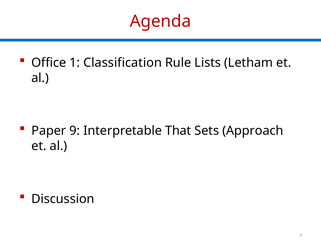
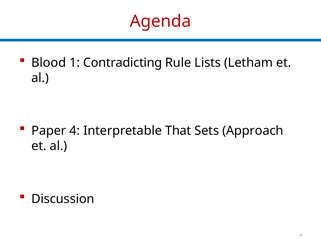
Office: Office -> Blood
Classification: Classification -> Contradicting
Paper 9: 9 -> 4
